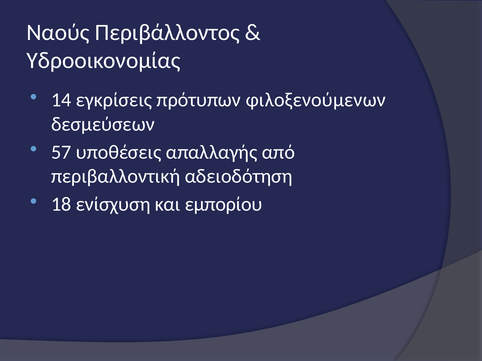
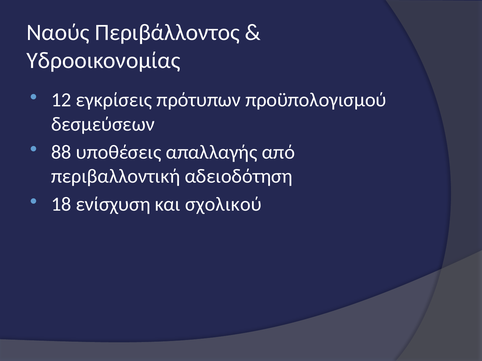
14: 14 -> 12
φιλοξενούμενων: φιλοξενούμενων -> προϋπολογισμού
57: 57 -> 88
εμπορίου: εμπορίου -> σχολικού
